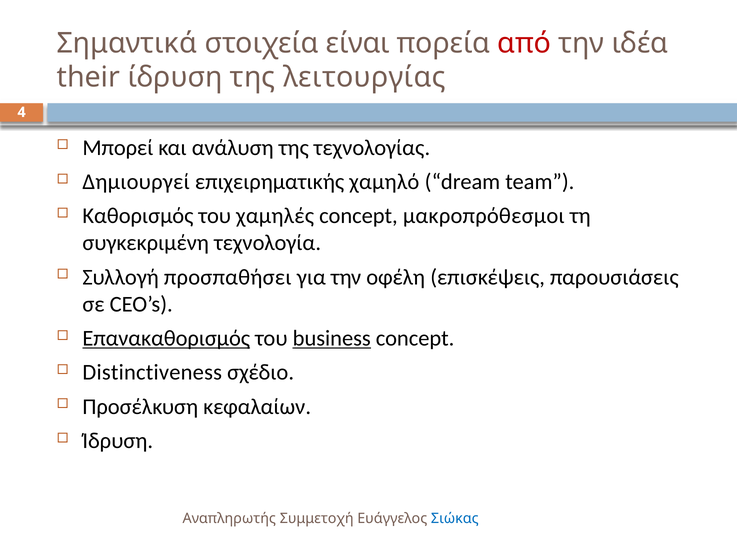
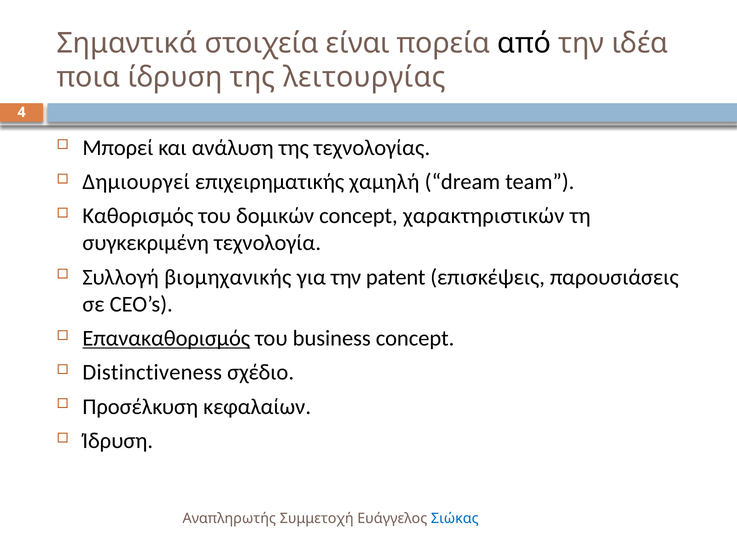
από colour: red -> black
their: their -> ποια
χαμηλό: χαμηλό -> χαμηλή
χαμηλές: χαμηλές -> δομικών
μακροπρόθεσμοι: μακροπρόθεσμοι -> χαρακτηριστικών
προσπαθήσει: προσπαθήσει -> βιομηχανικής
οφέλη: οφέλη -> patent
business underline: present -> none
